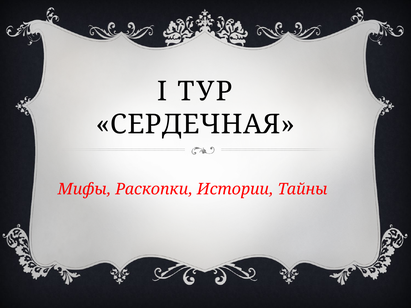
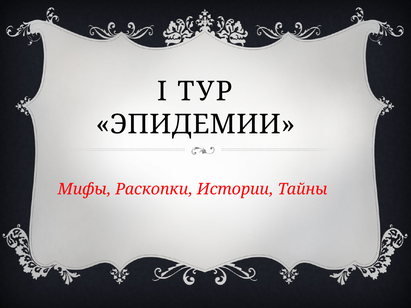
СЕРДЕЧНАЯ: СЕРДЕЧНАЯ -> ЭПИДЕМИИ
